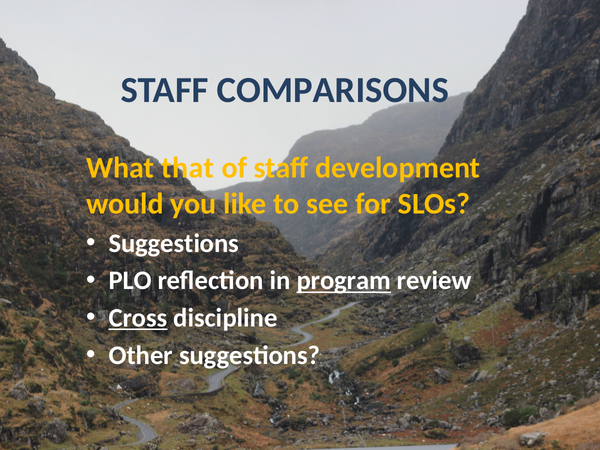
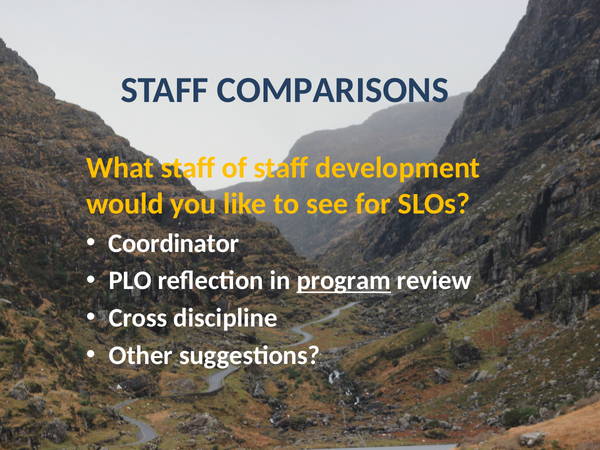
What that: that -> staff
Suggestions at (174, 243): Suggestions -> Coordinator
Cross underline: present -> none
